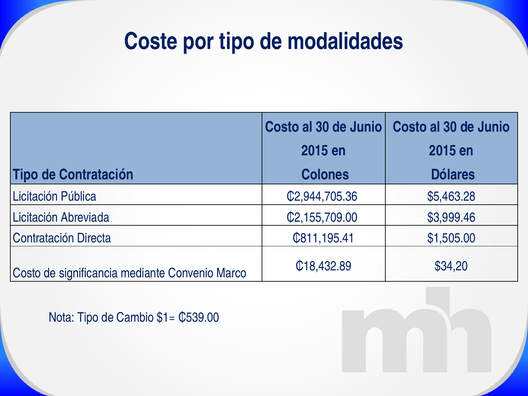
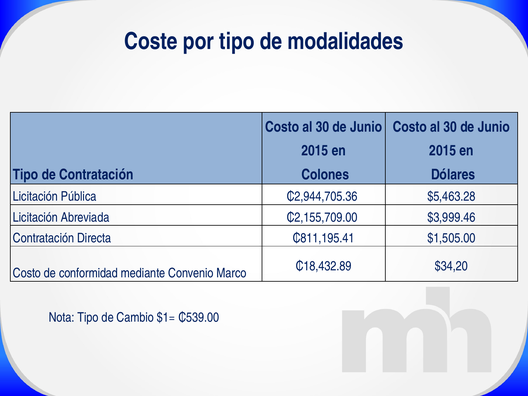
significancia: significancia -> conformidad
